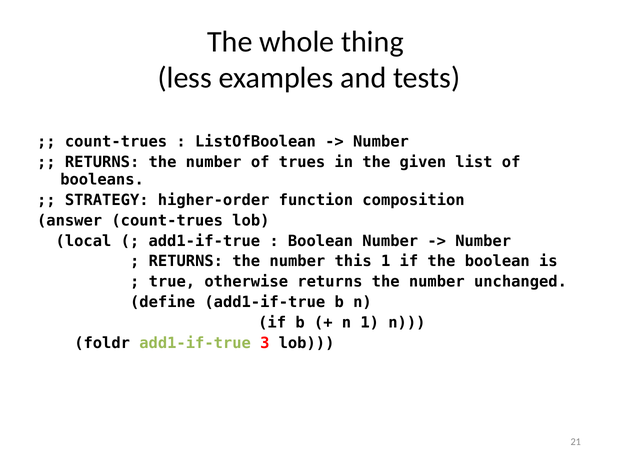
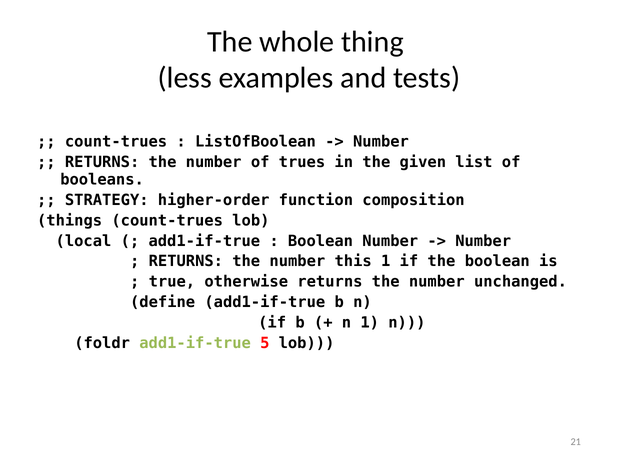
answer: answer -> things
3: 3 -> 5
